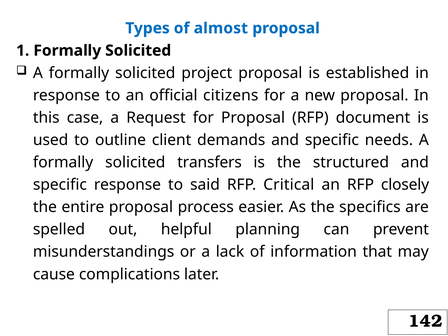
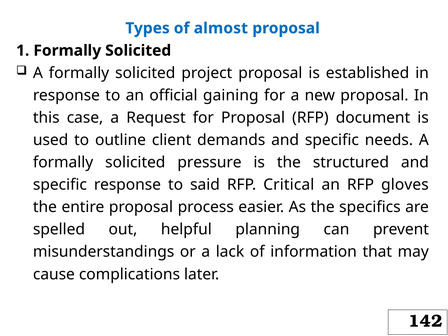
citizens: citizens -> gaining
transfers: transfers -> pressure
closely: closely -> gloves
